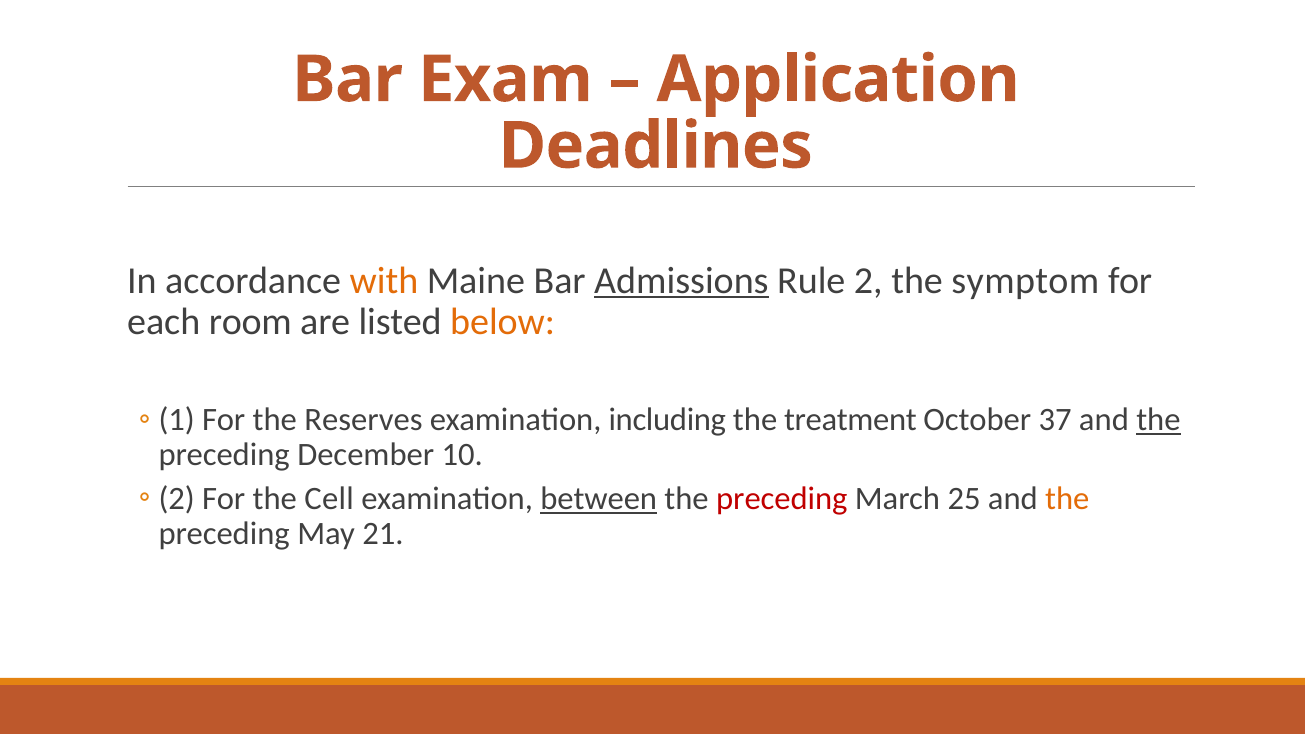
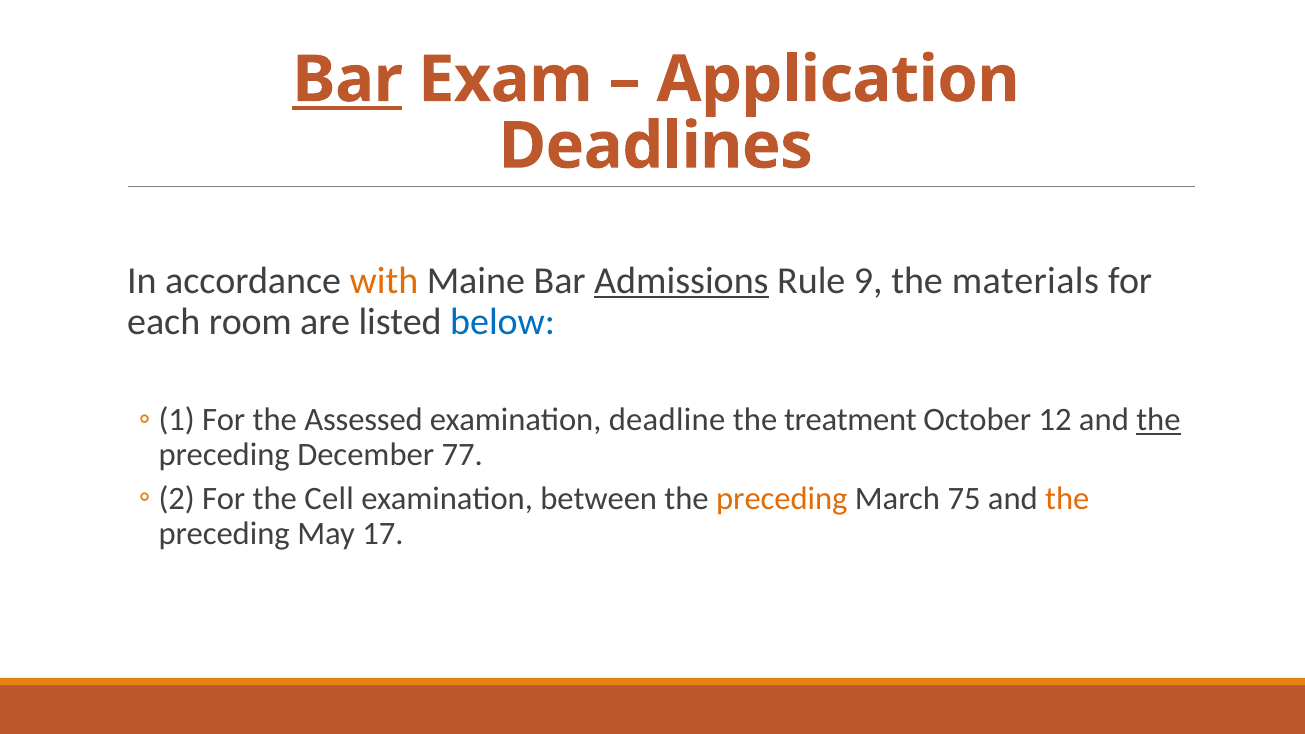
Bar at (348, 80) underline: none -> present
2: 2 -> 9
symptom: symptom -> materials
below colour: orange -> blue
Reserves: Reserves -> Assessed
including: including -> deadline
37: 37 -> 12
10: 10 -> 77
between underline: present -> none
preceding at (782, 499) colour: red -> orange
25: 25 -> 75
21: 21 -> 17
